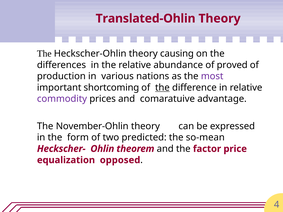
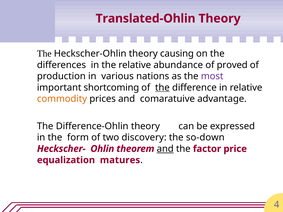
commodity colour: purple -> orange
November-Ohlin: November-Ohlin -> Difference-Ohlin
predicted: predicted -> discovery
so-mean: so-mean -> so-down
and at (165, 149) underline: none -> present
opposed: opposed -> matures
